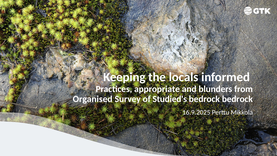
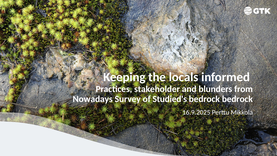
appropriate: appropriate -> stakeholder
Organised: Organised -> Nowadays
